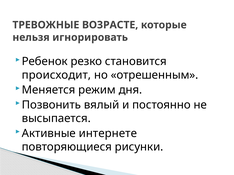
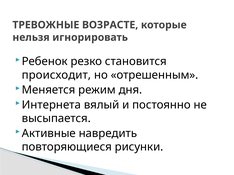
Позвонить: Позвонить -> Интернета
интернете: интернете -> навредить
